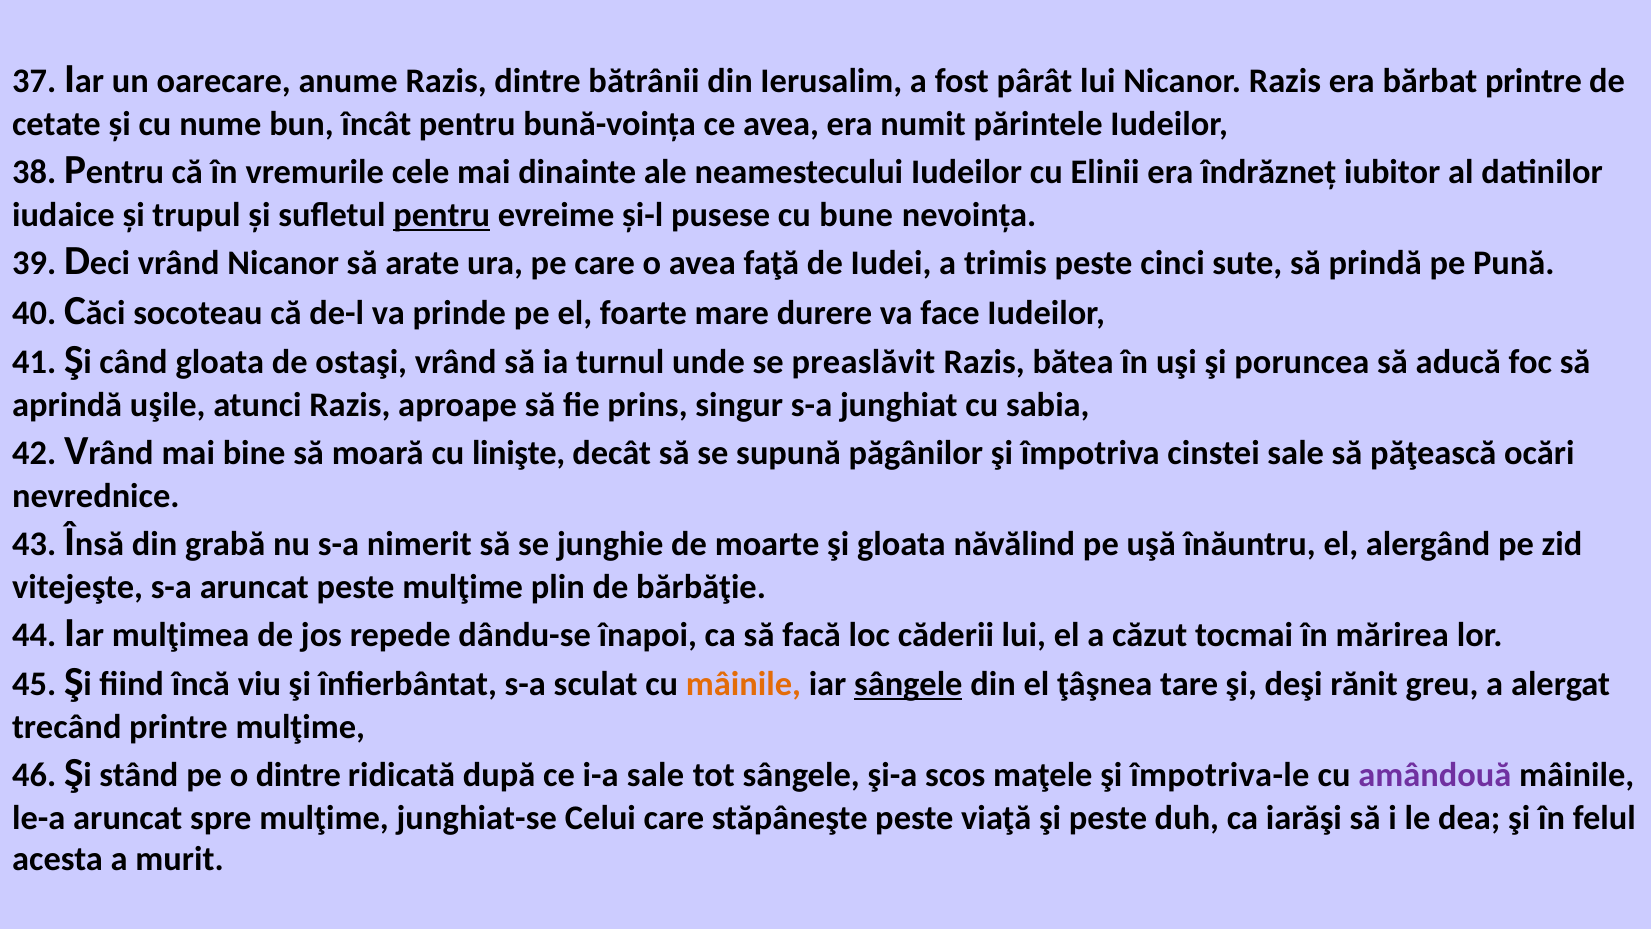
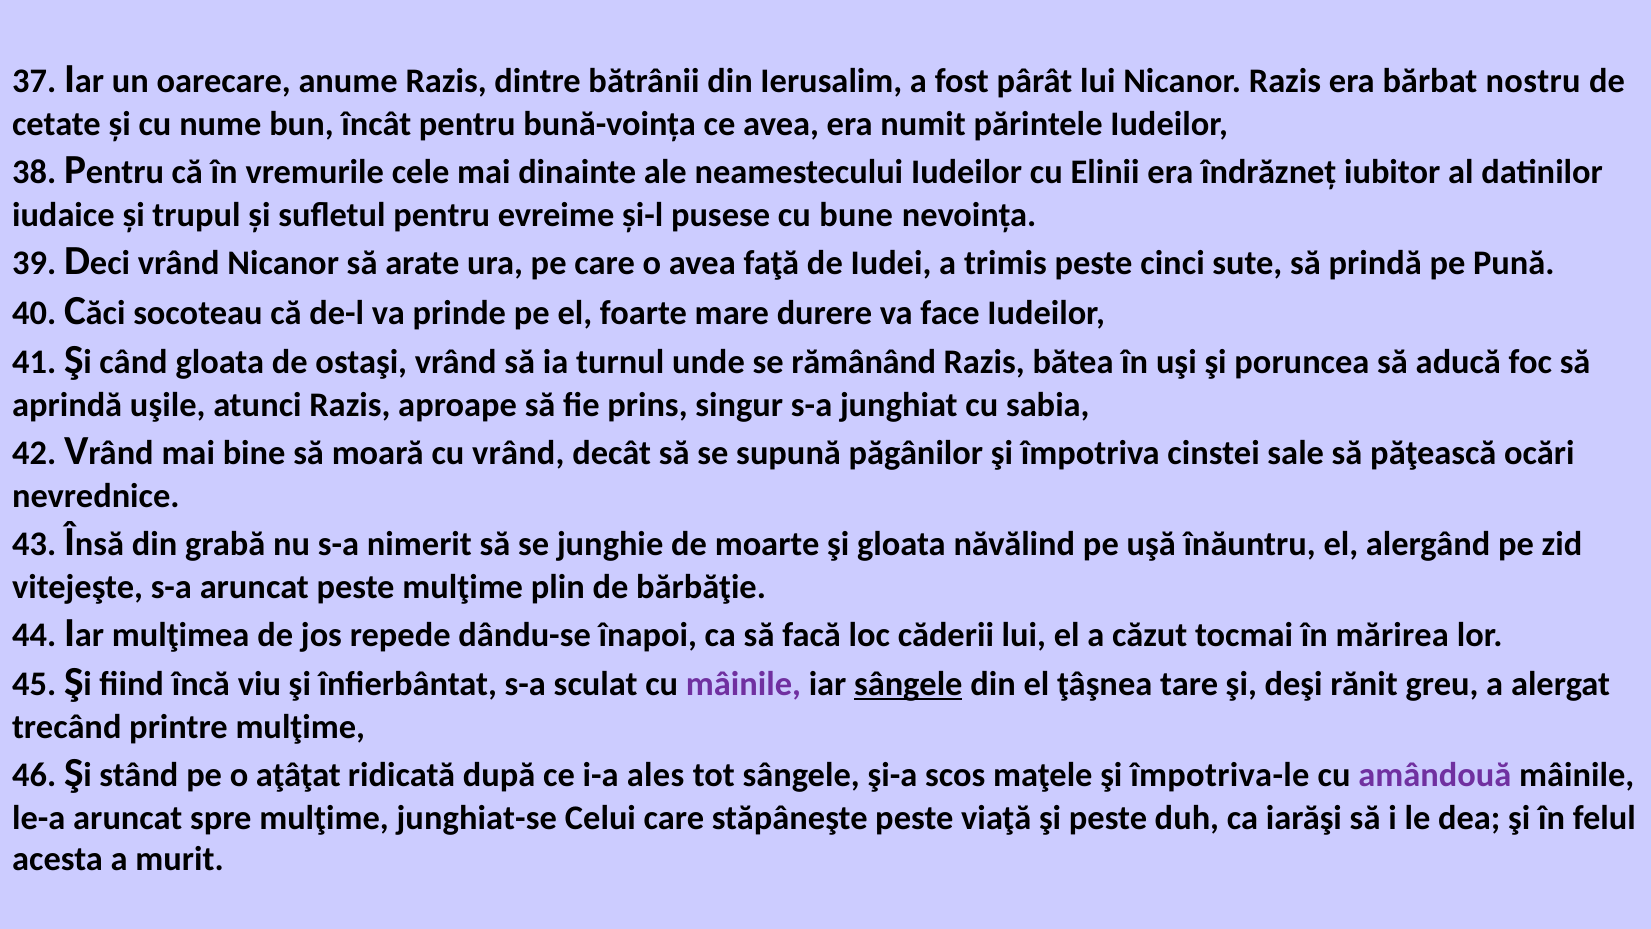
bărbat printre: printre -> nostru
pentru at (442, 215) underline: present -> none
preaslăvit: preaslăvit -> rămânând
cu linişte: linişte -> vrând
mâinile at (743, 684) colour: orange -> purple
o dintre: dintre -> aţâţat
i-a sale: sale -> ales
